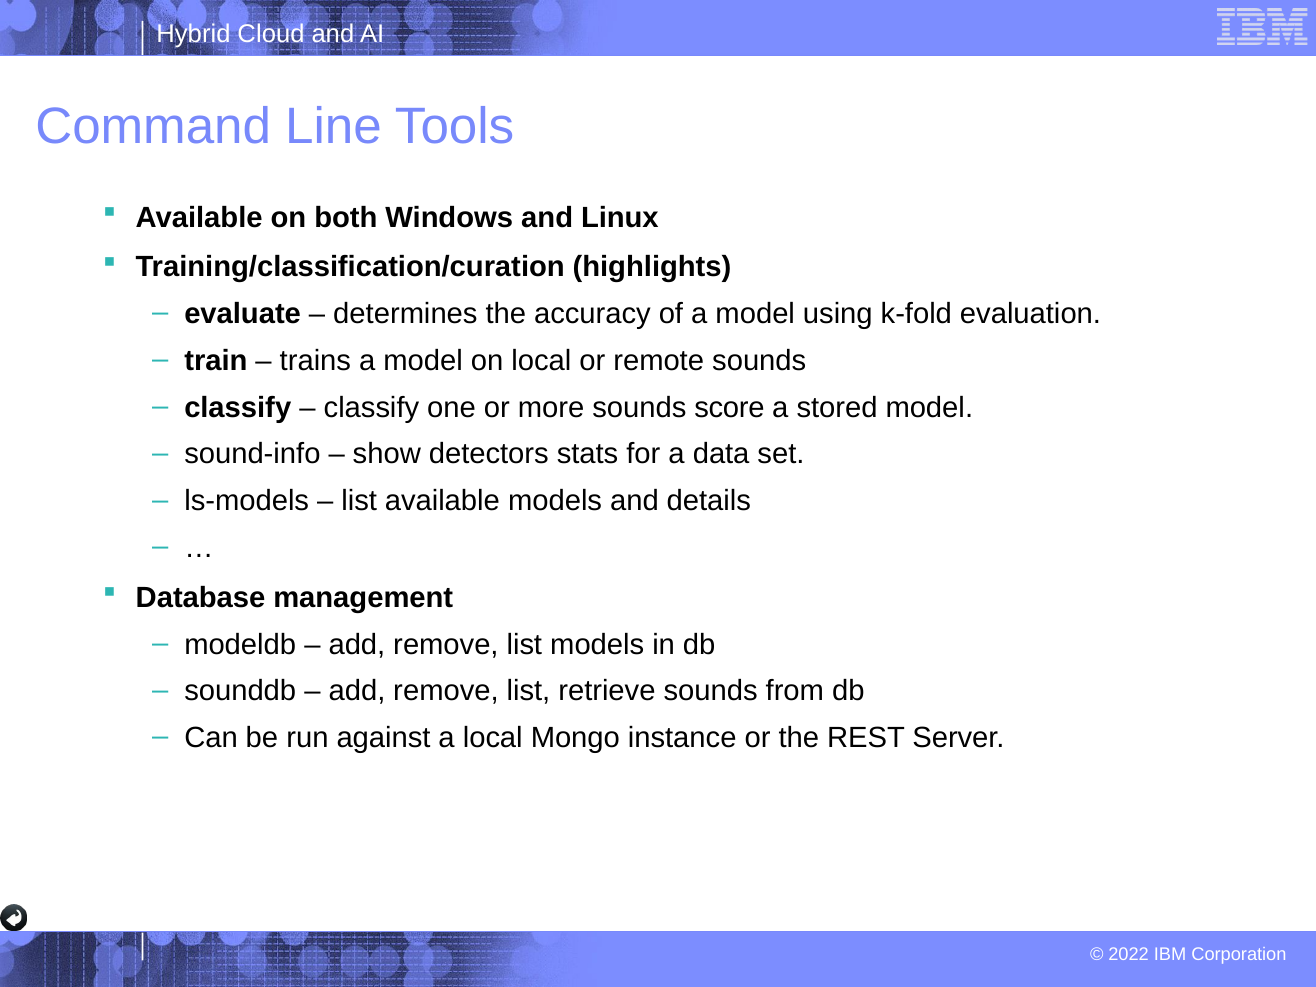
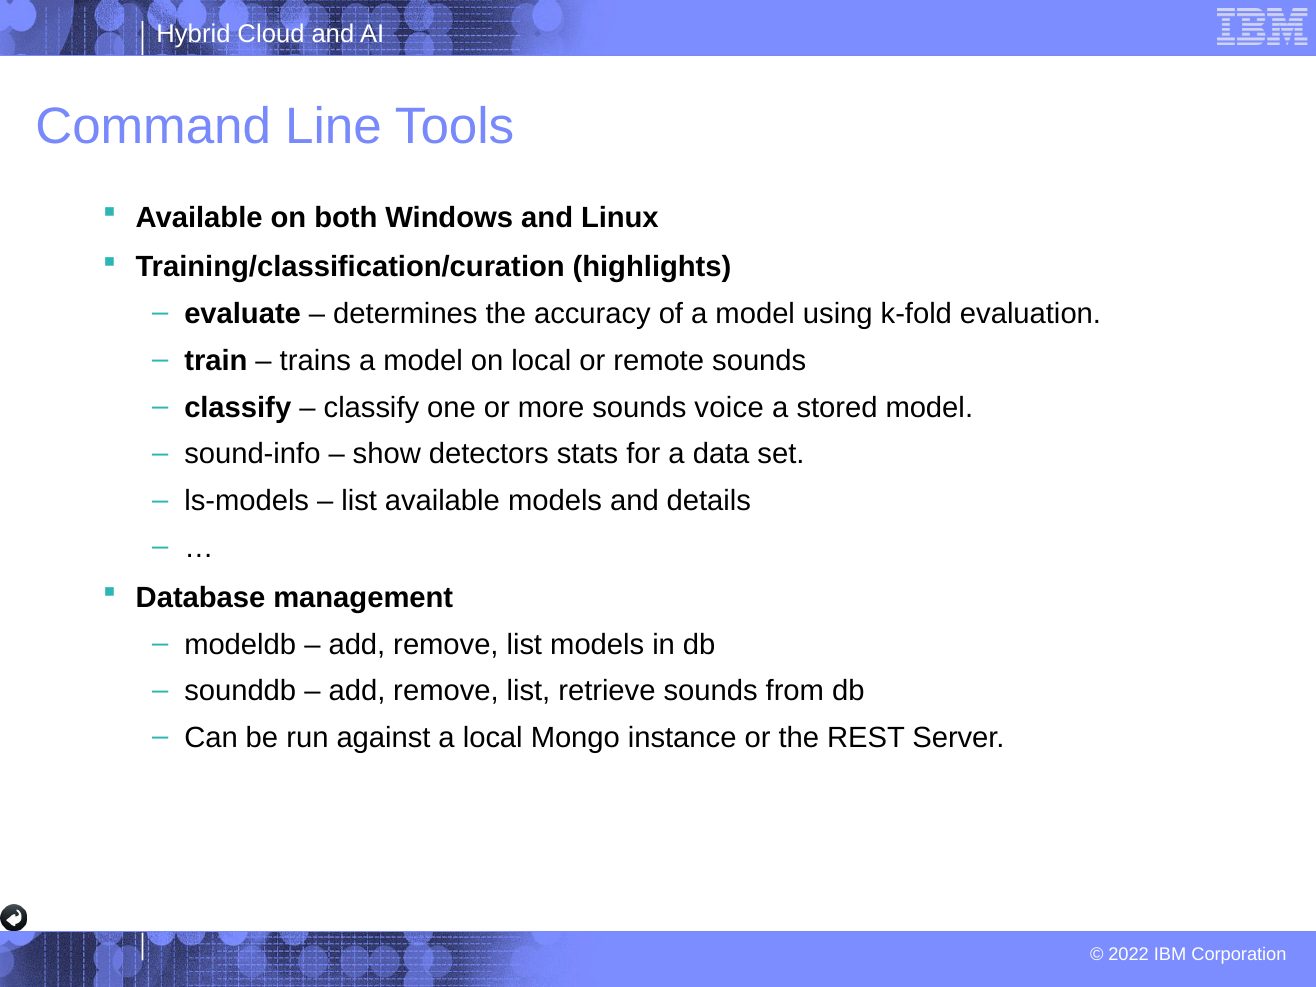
score: score -> voice
